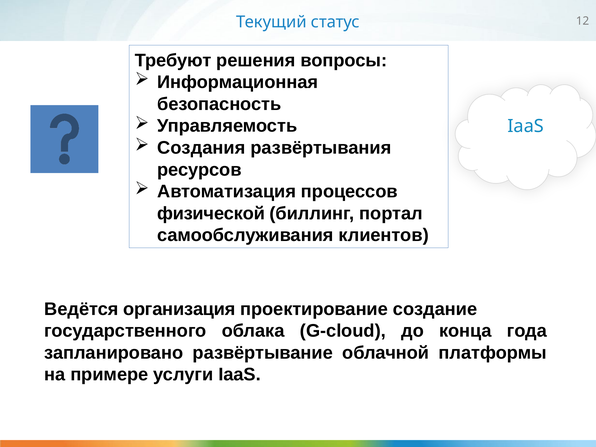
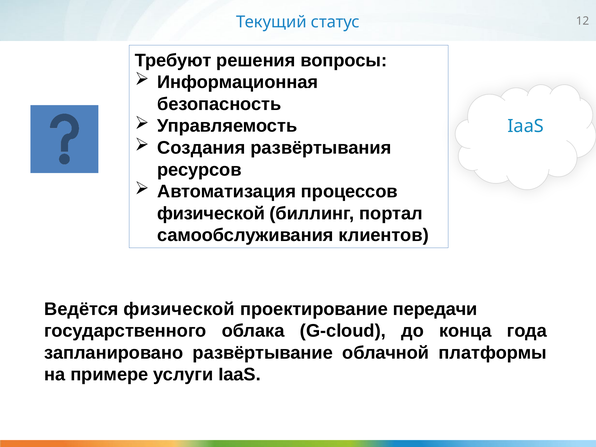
Ведётся организация: организация -> физической
создание: создание -> передачи
